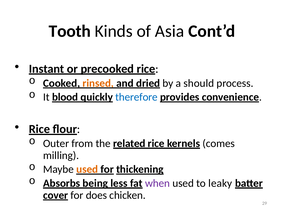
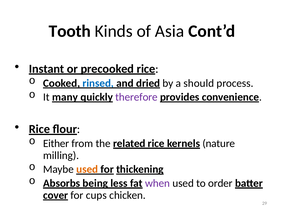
rinsed colour: orange -> blue
blood: blood -> many
therefore colour: blue -> purple
Outer: Outer -> Either
comes: comes -> nature
leaky: leaky -> order
does: does -> cups
